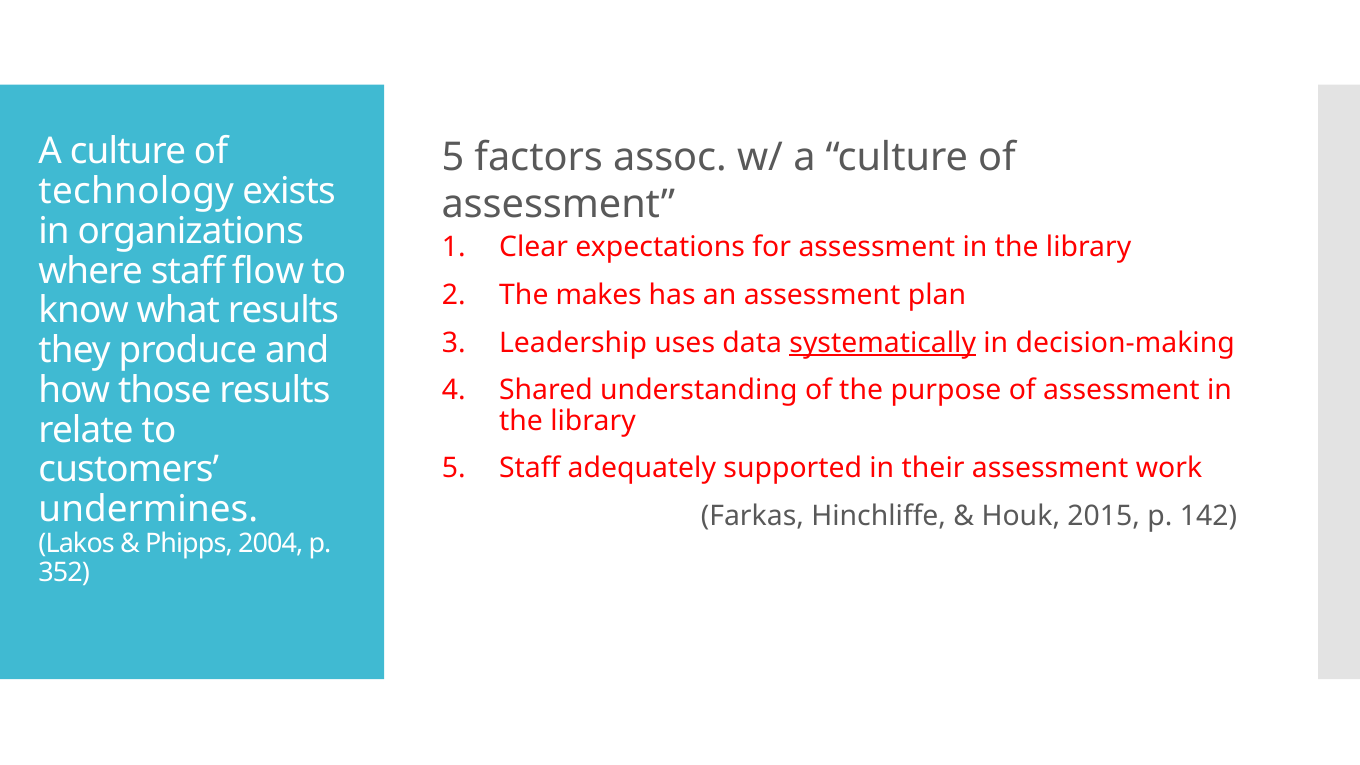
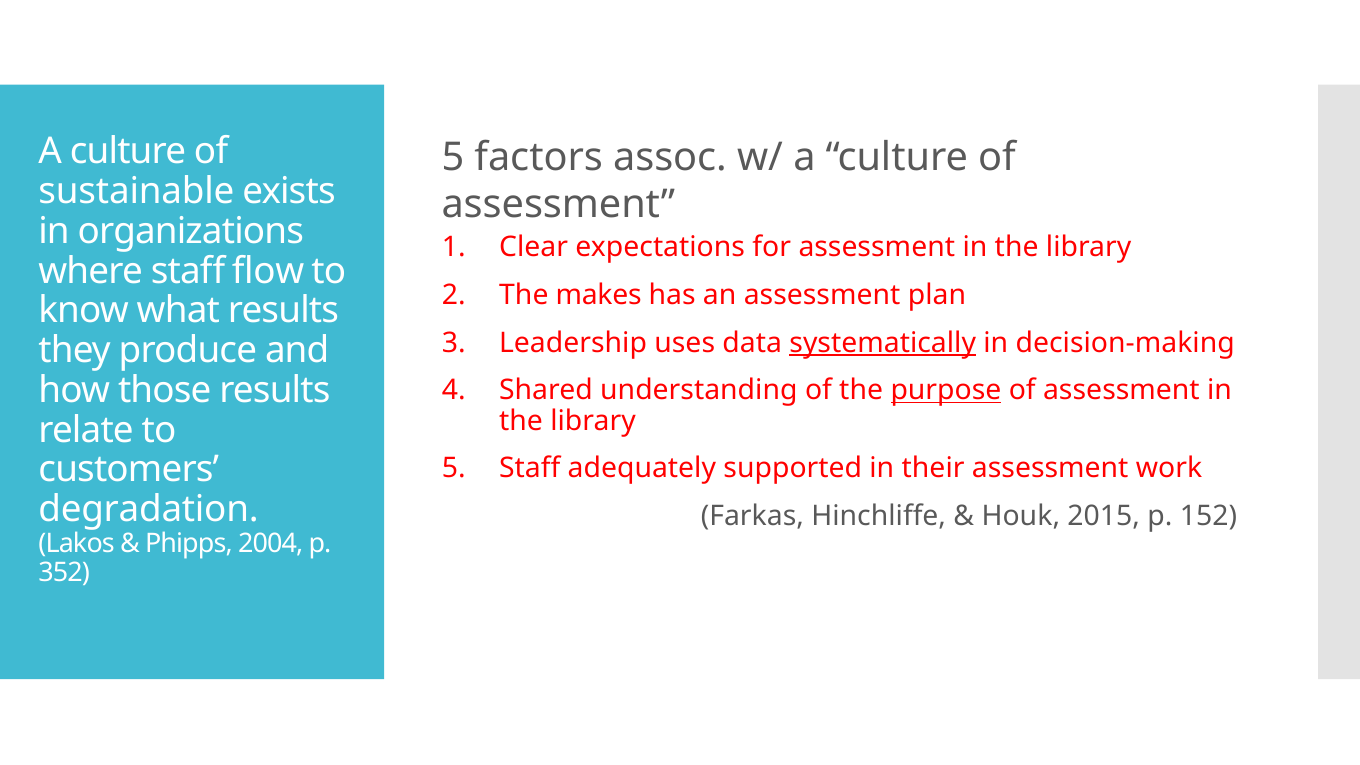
technology: technology -> sustainable
purpose underline: none -> present
undermines: undermines -> degradation
142: 142 -> 152
